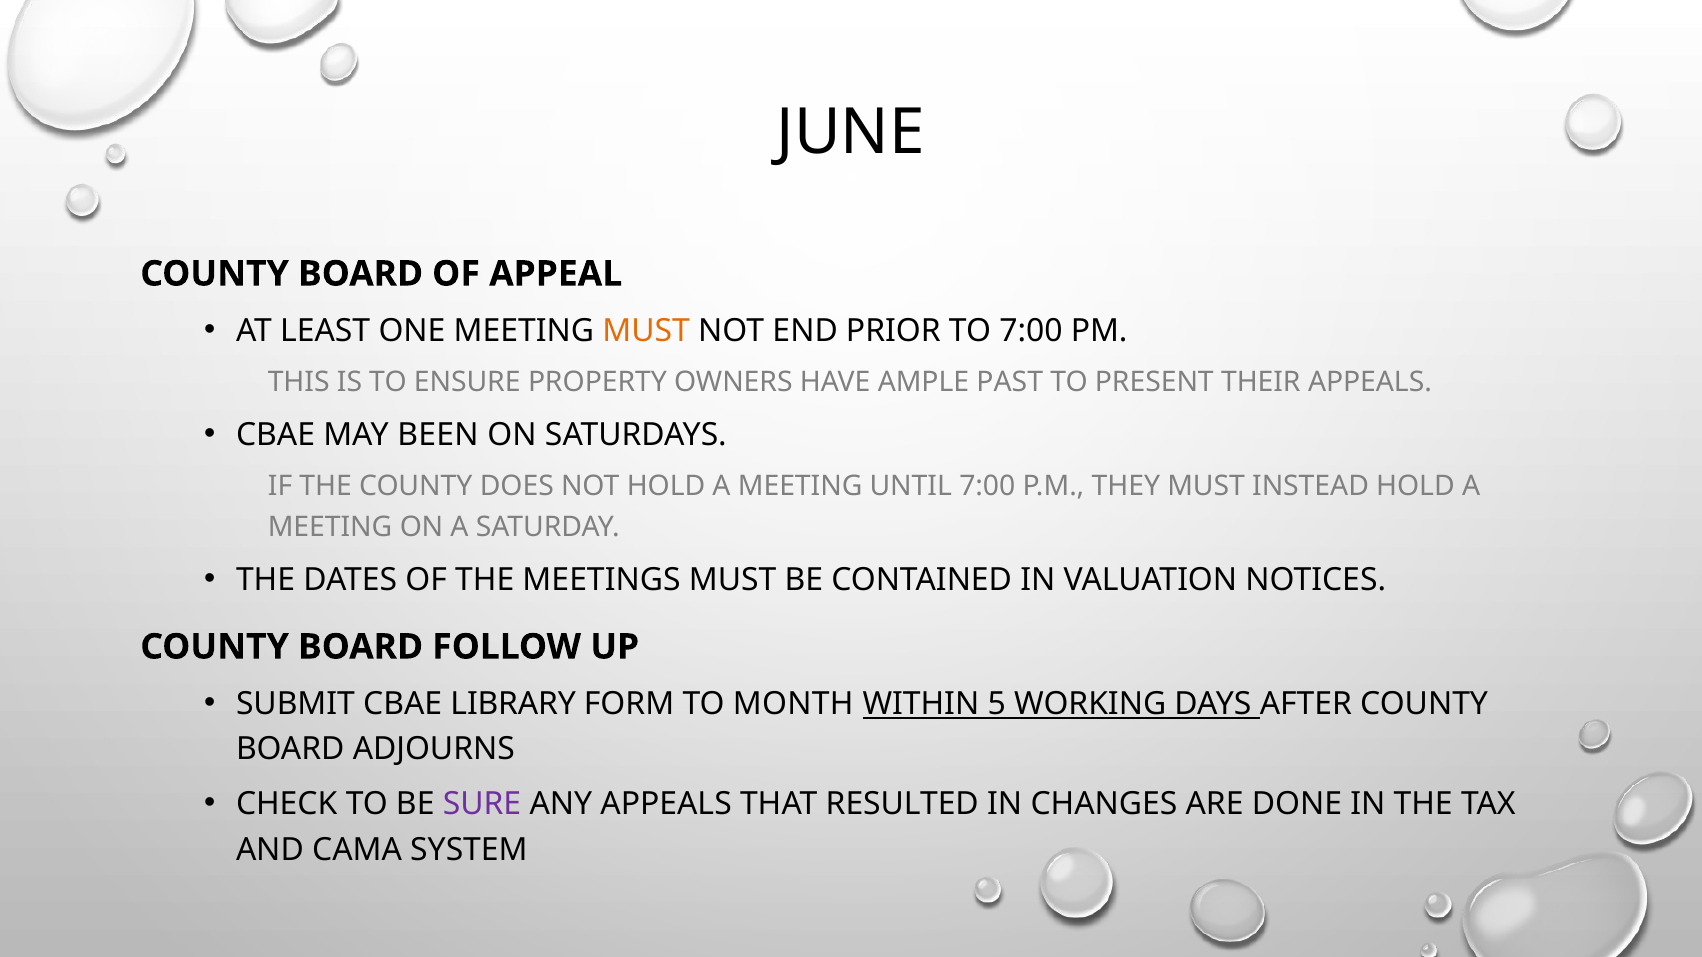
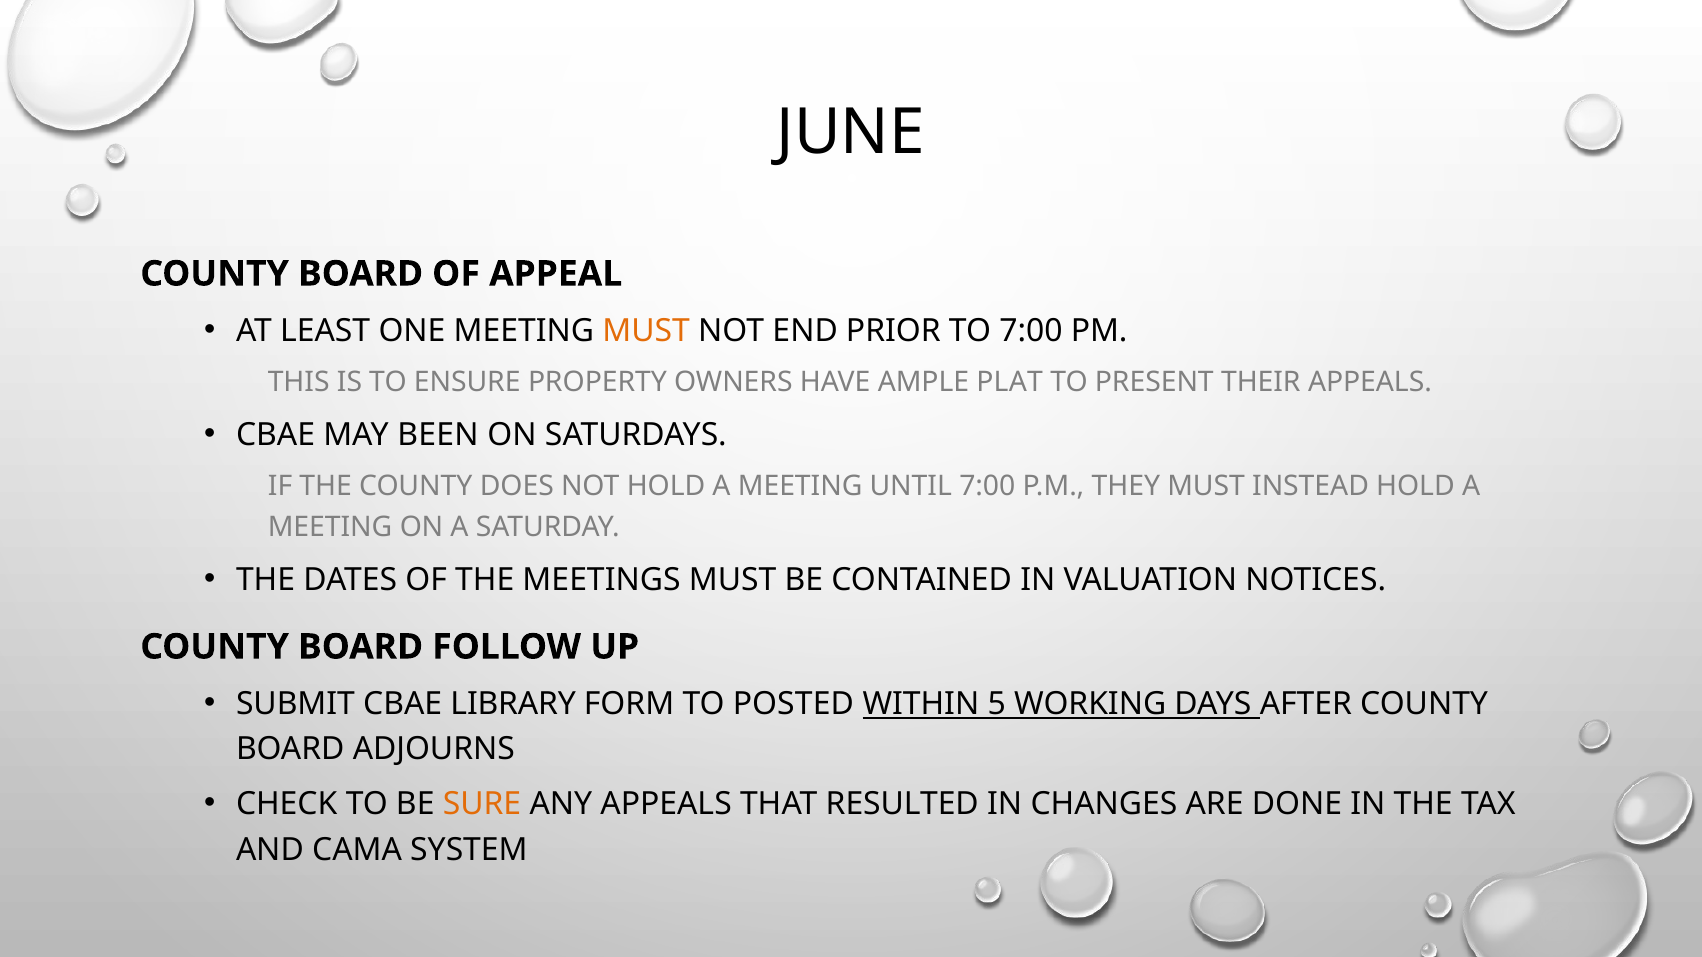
PAST: PAST -> PLAT
MONTH: MONTH -> POSTED
SURE colour: purple -> orange
